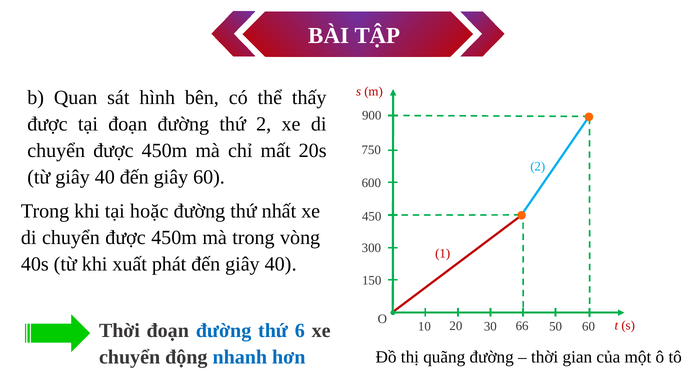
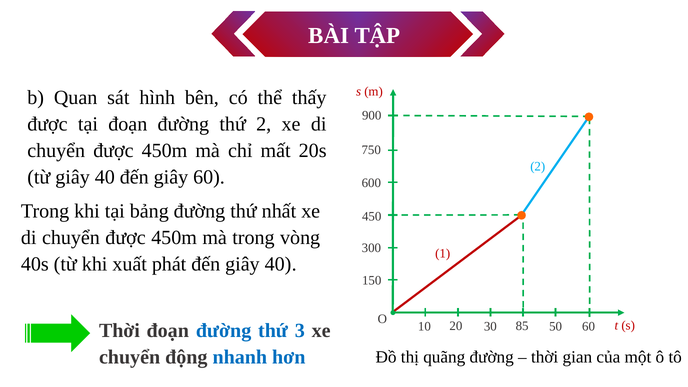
hoặc: hoặc -> bảng
66: 66 -> 85
6: 6 -> 3
